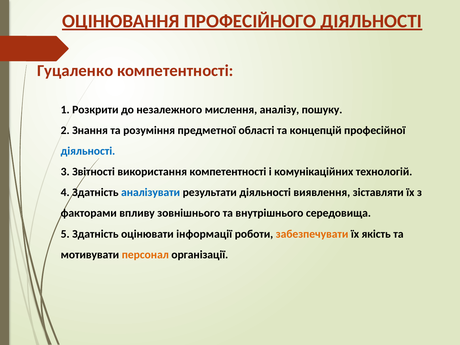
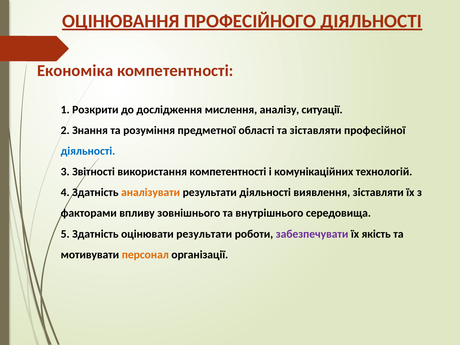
Гуцаленко: Гуцаленко -> Економіка
незалежного: незалежного -> дослідження
пошуку: пошуку -> ситуації
та концепцій: концепцій -> зіставляти
аналізувати colour: blue -> orange
оцінювати інформації: інформації -> результати
забезпечувати colour: orange -> purple
